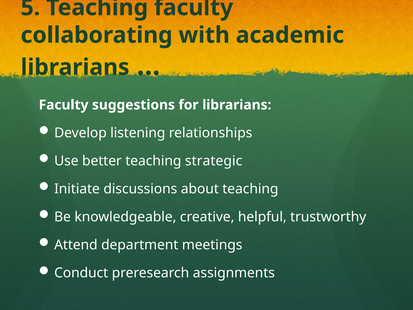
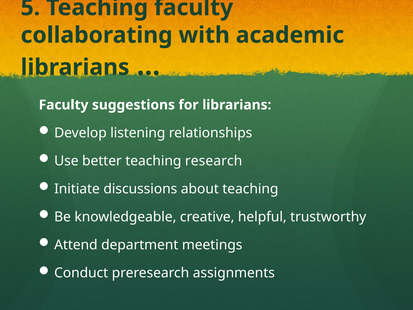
strategic: strategic -> research
